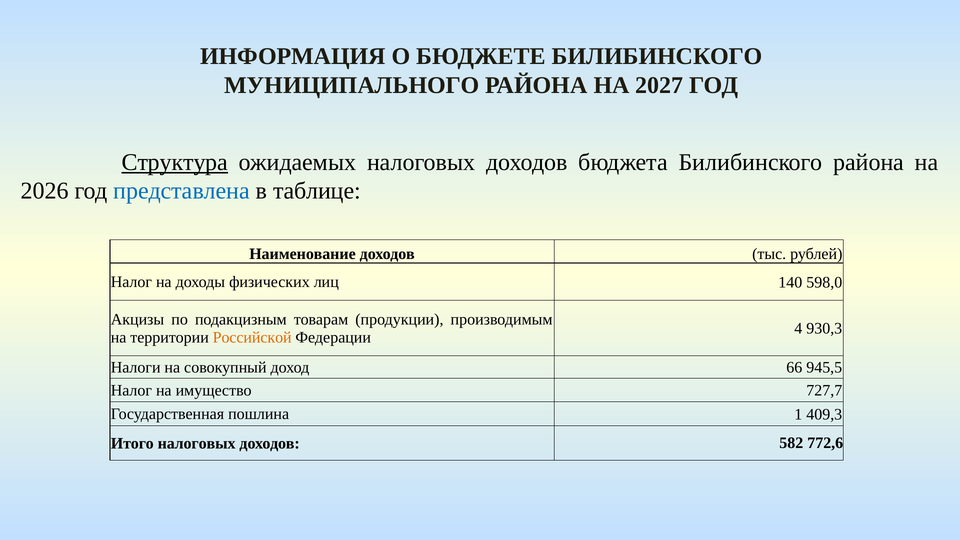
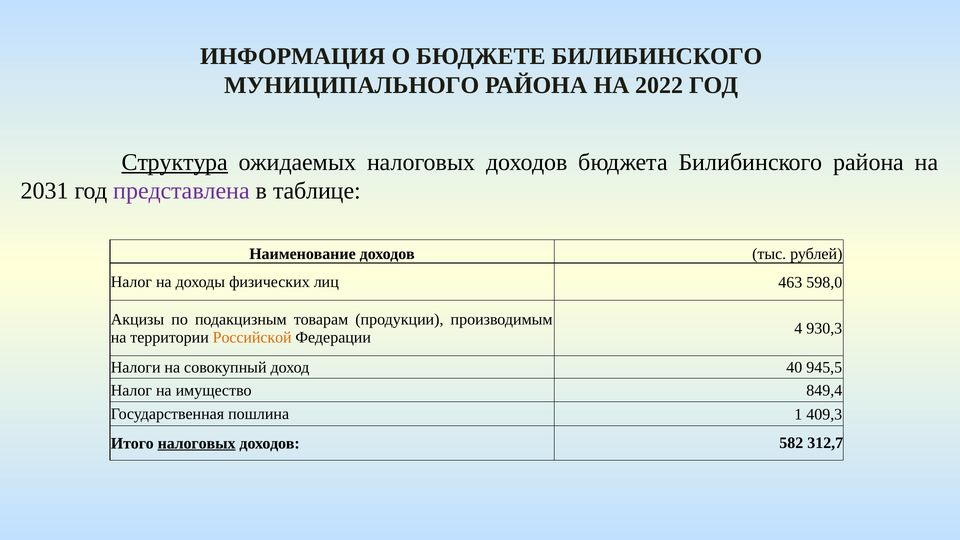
2027: 2027 -> 2022
2026: 2026 -> 2031
представлена colour: blue -> purple
140: 140 -> 463
66: 66 -> 40
727,7: 727,7 -> 849,4
налоговых at (197, 443) underline: none -> present
772,6: 772,6 -> 312,7
